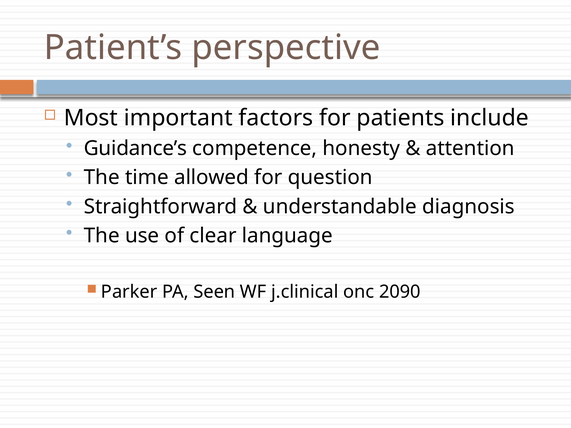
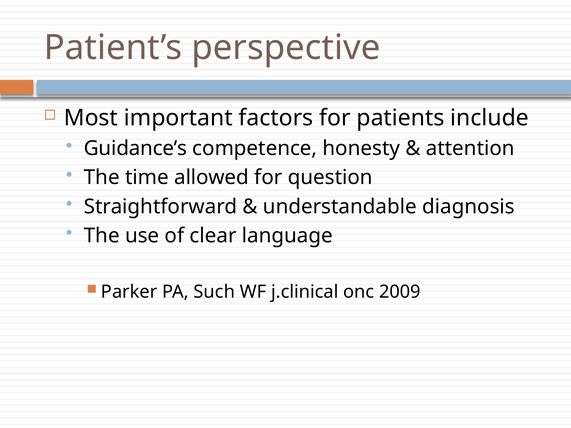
Seen: Seen -> Such
2090: 2090 -> 2009
